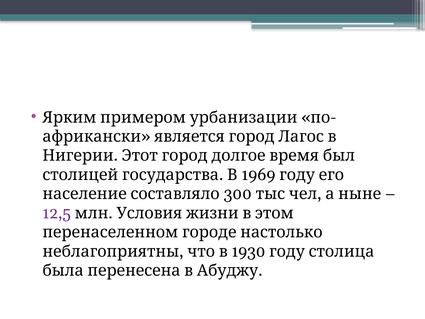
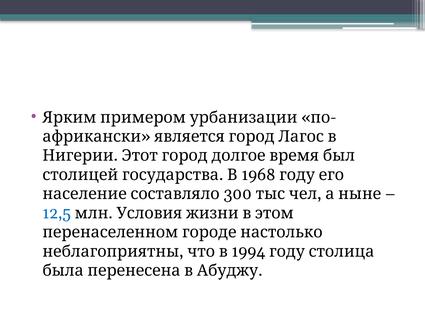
1969: 1969 -> 1968
12,5 colour: purple -> blue
1930: 1930 -> 1994
